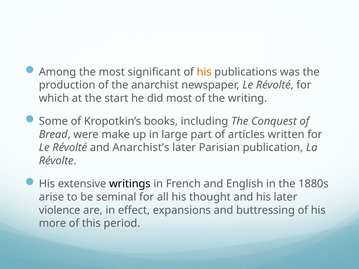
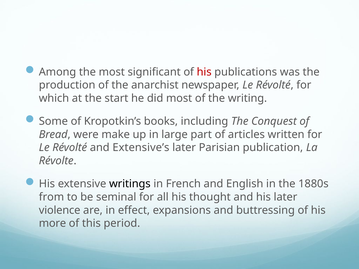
his at (204, 72) colour: orange -> red
Anarchist’s: Anarchist’s -> Extensive’s
arise: arise -> from
